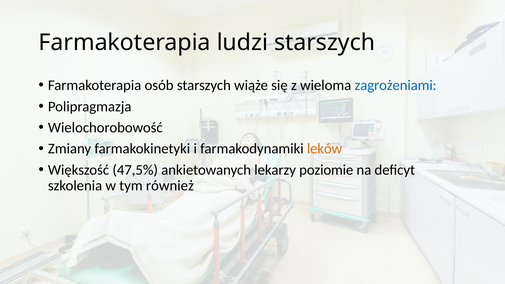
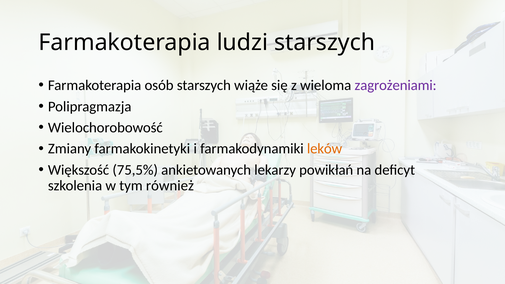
zagrożeniami colour: blue -> purple
47,5%: 47,5% -> 75,5%
poziomie: poziomie -> powikłań
